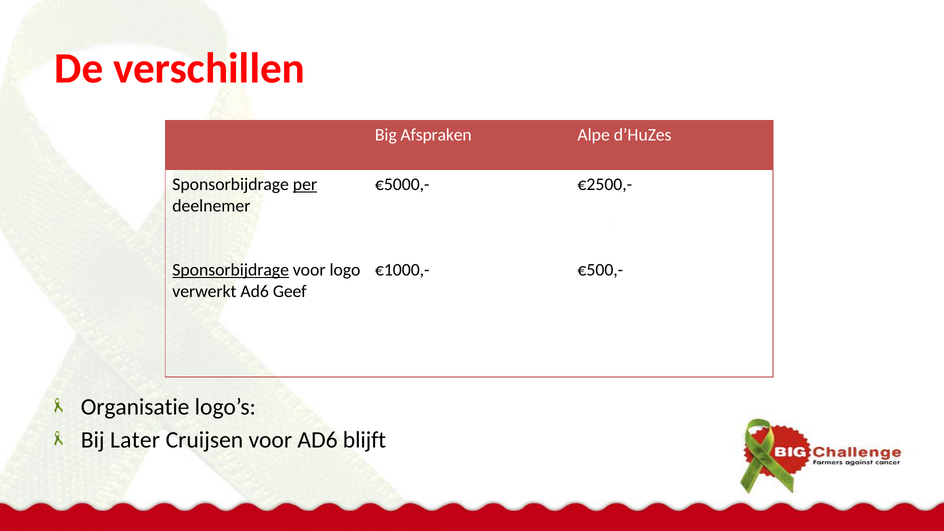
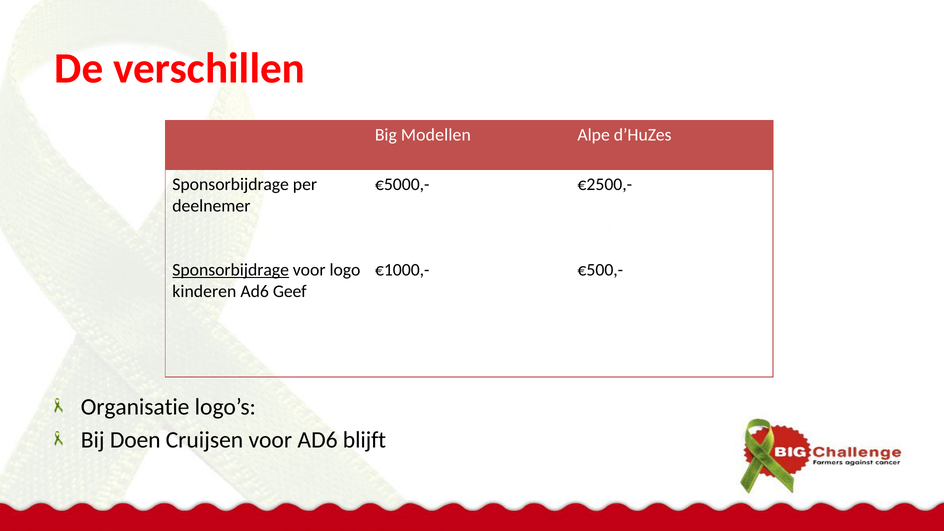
Afspraken: Afspraken -> Modellen
per underline: present -> none
verwerkt: verwerkt -> kinderen
Later: Later -> Doen
